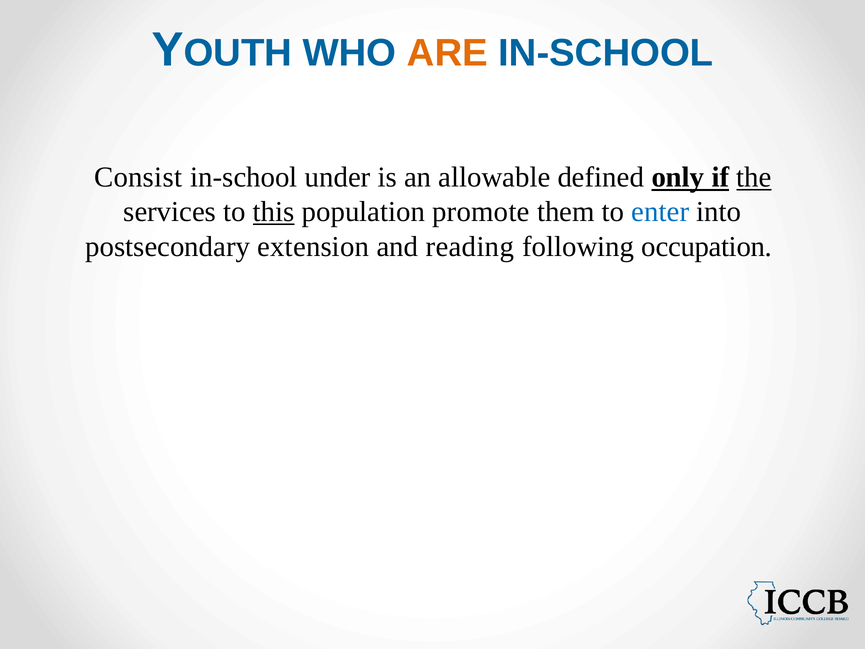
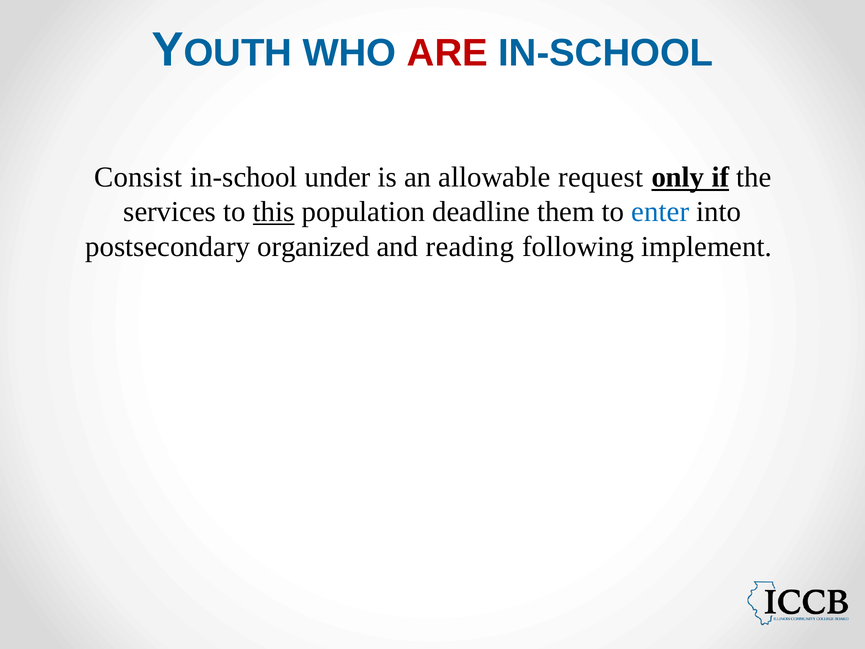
ARE colour: orange -> red
defined: defined -> request
the underline: present -> none
promote: promote -> deadline
extension: extension -> organized
occupation: occupation -> implement
